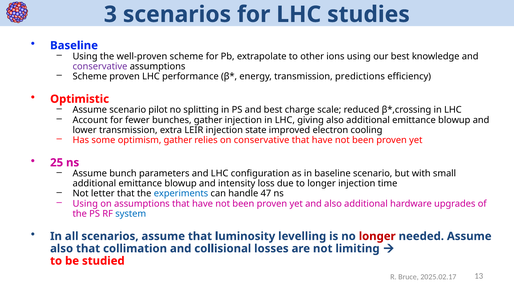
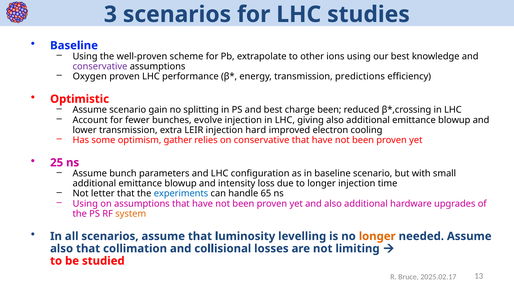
Scheme at (90, 76): Scheme -> Oxygen
pilot: pilot -> gain
charge scale: scale -> been
bunches gather: gather -> evolve
state: state -> hard
47: 47 -> 65
system colour: blue -> orange
longer at (377, 236) colour: red -> orange
